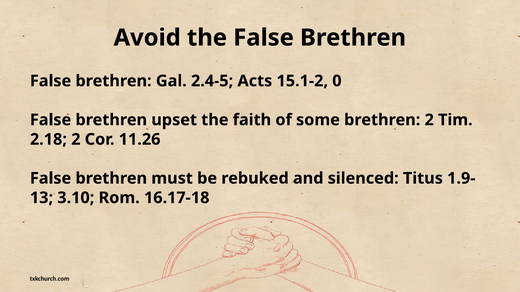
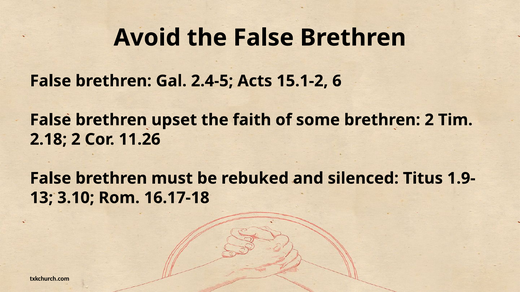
0: 0 -> 6
